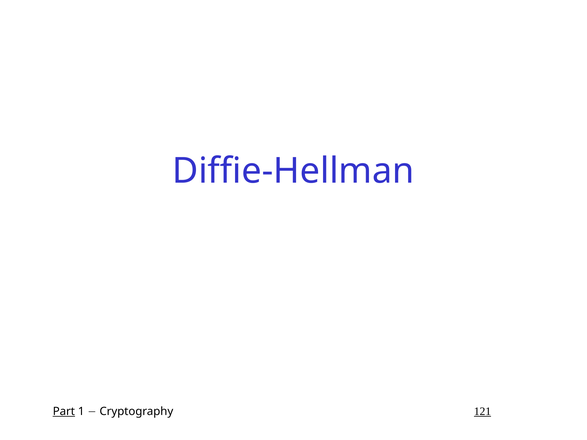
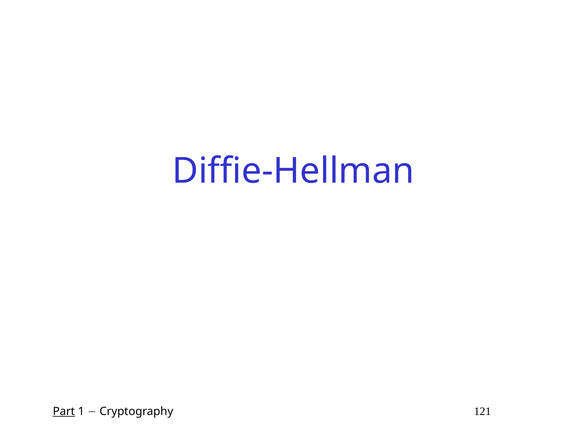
121 underline: present -> none
